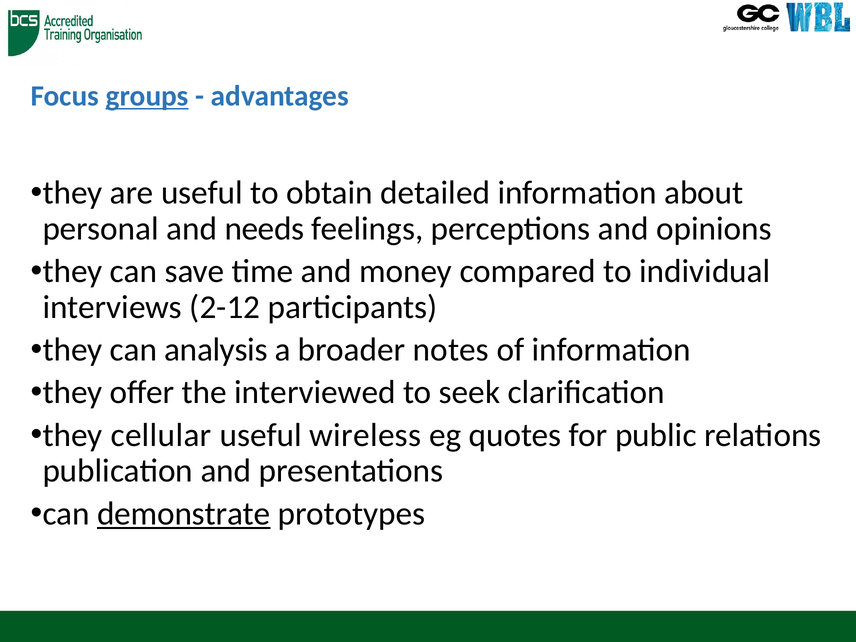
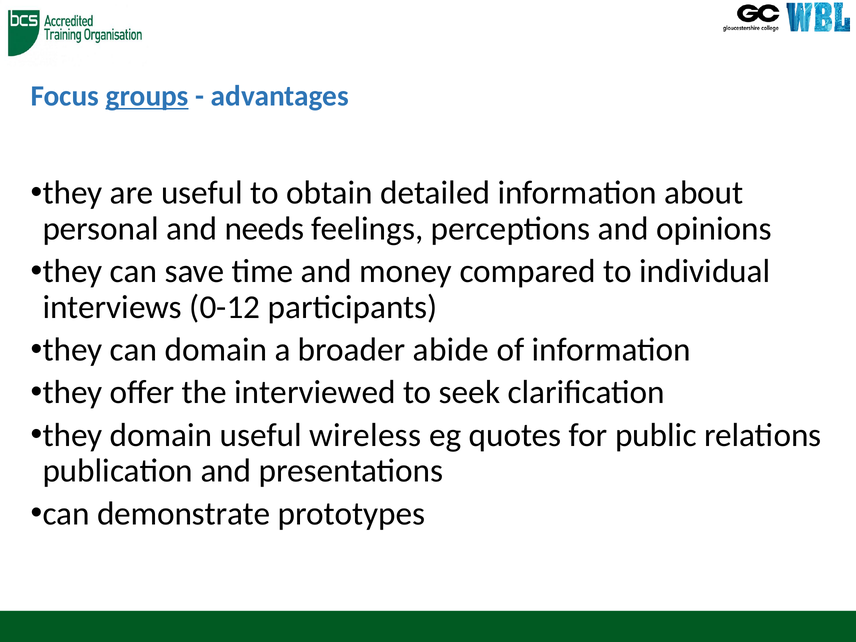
2-12: 2-12 -> 0-12
can analysis: analysis -> domain
notes: notes -> abide
they cellular: cellular -> domain
demonstrate underline: present -> none
